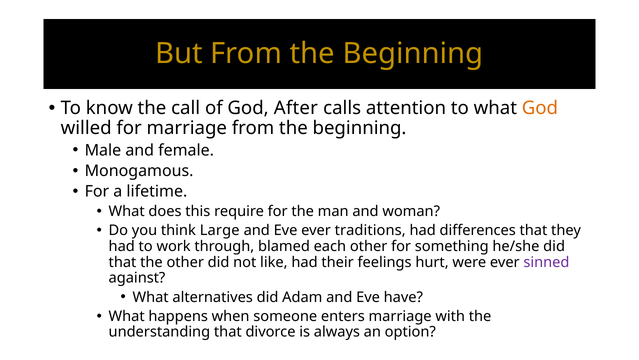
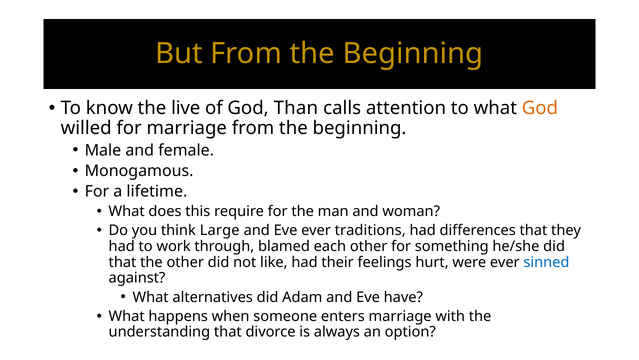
call: call -> live
After: After -> Than
sinned colour: purple -> blue
